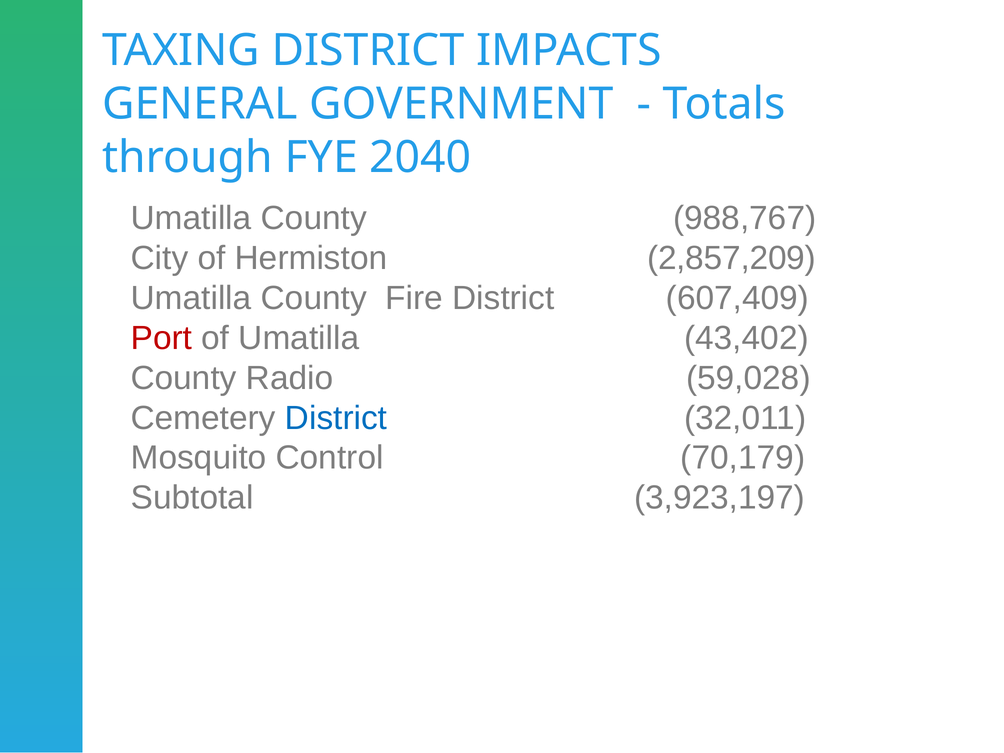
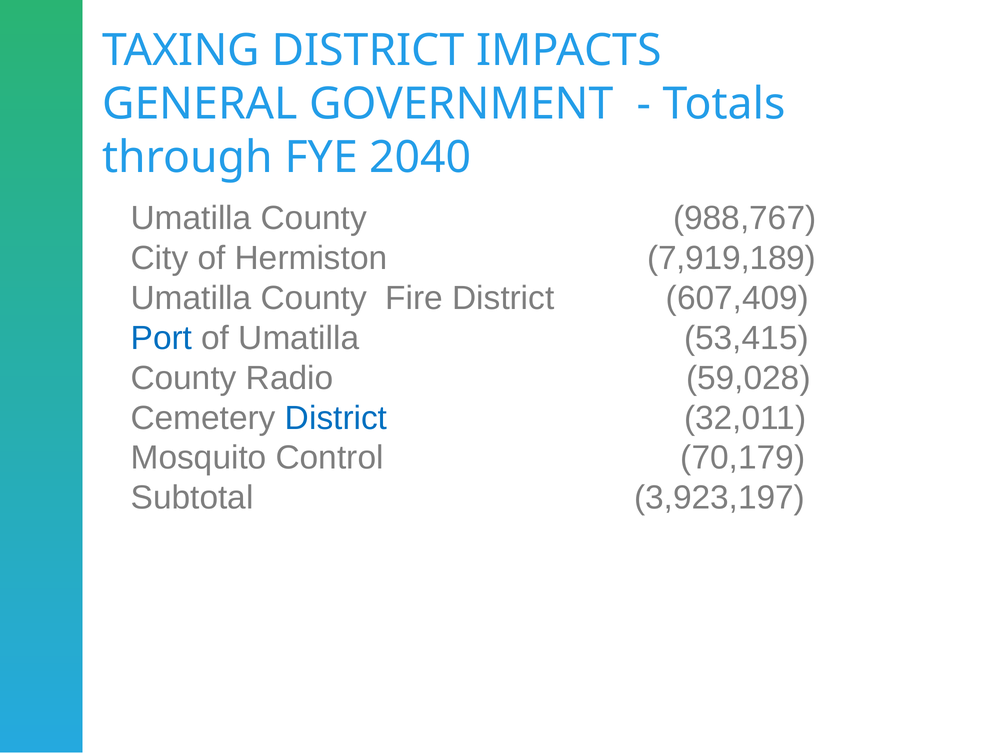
2,857,209: 2,857,209 -> 7,919,189
Port colour: red -> blue
43,402: 43,402 -> 53,415
